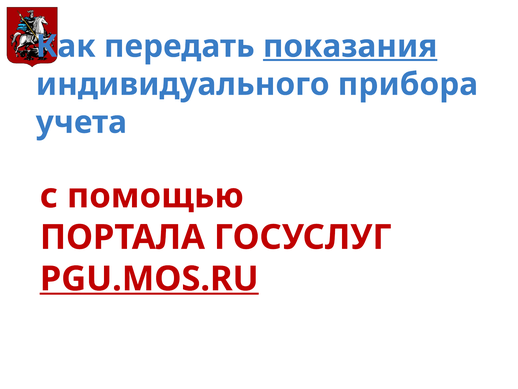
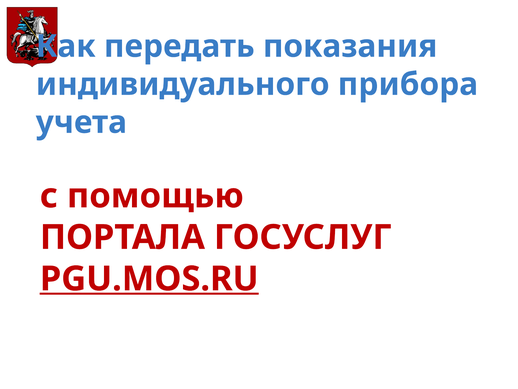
показания underline: present -> none
